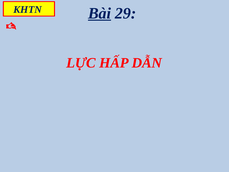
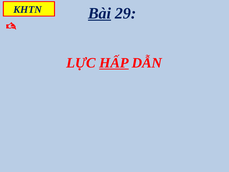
HẤP underline: none -> present
